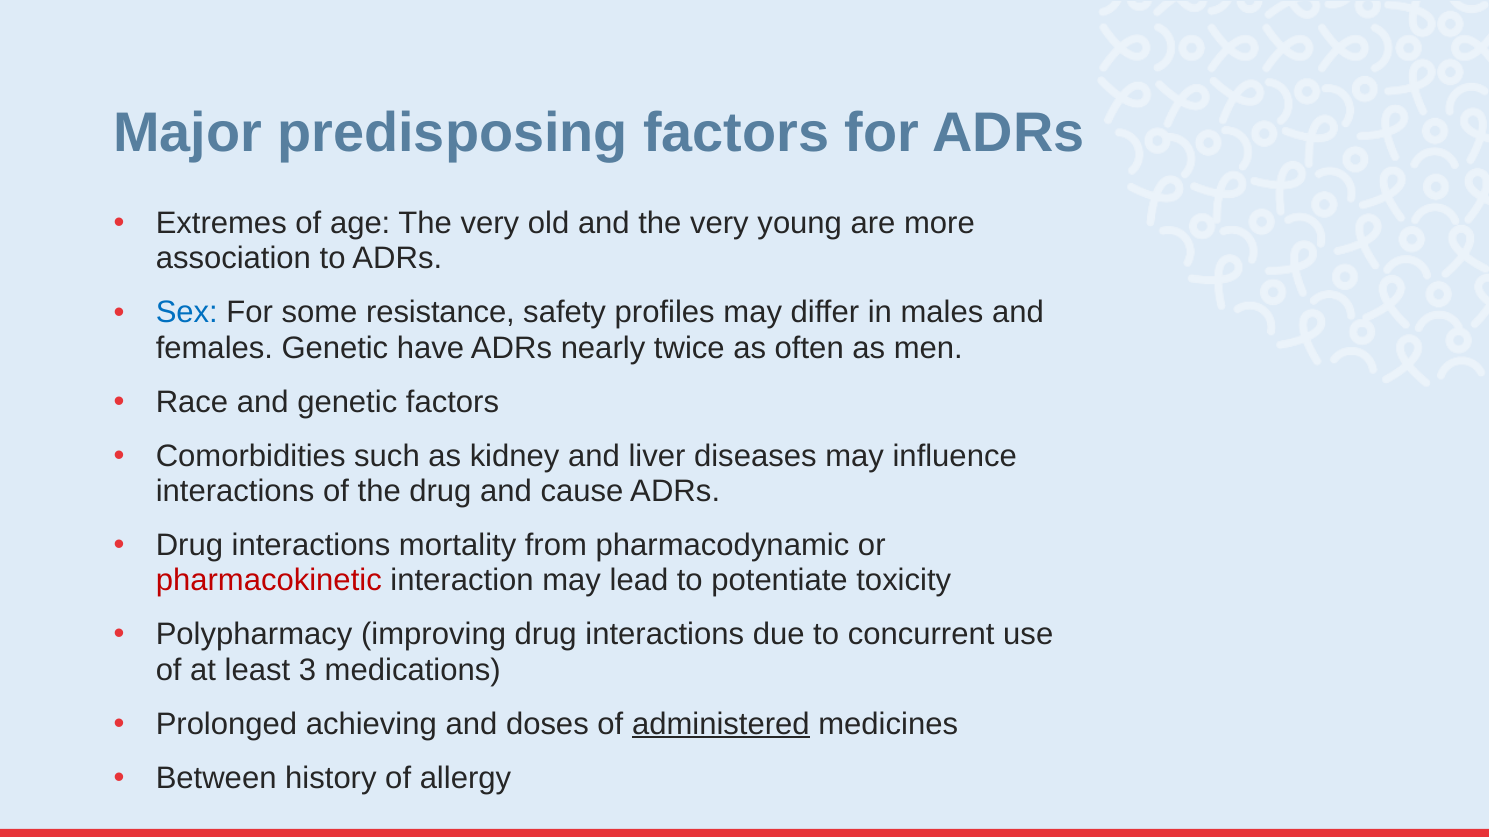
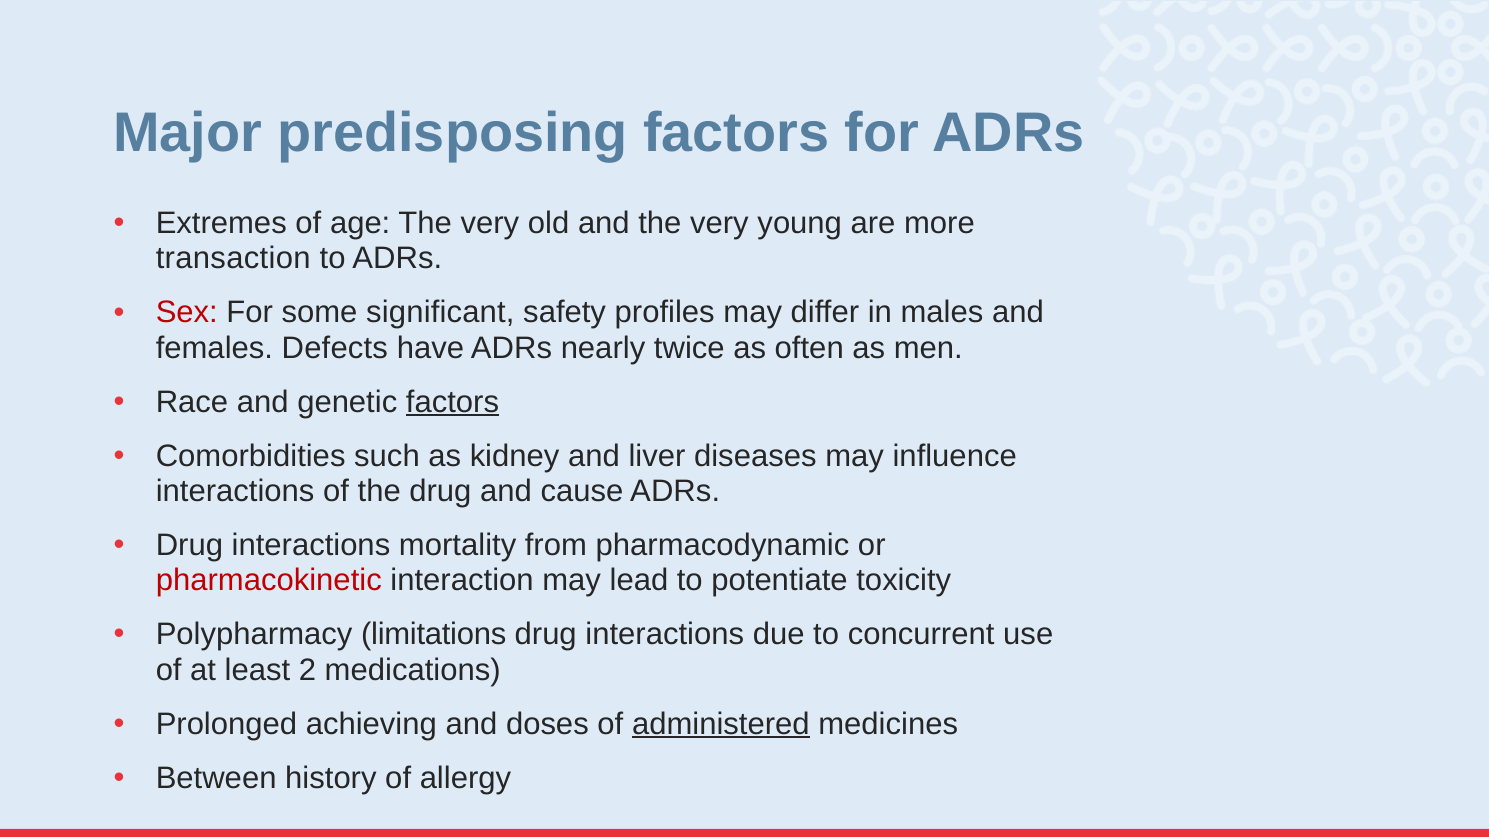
association: association -> transaction
Sex colour: blue -> red
resistance: resistance -> significant
females Genetic: Genetic -> Defects
factors at (453, 402) underline: none -> present
improving: improving -> limitations
3: 3 -> 2
